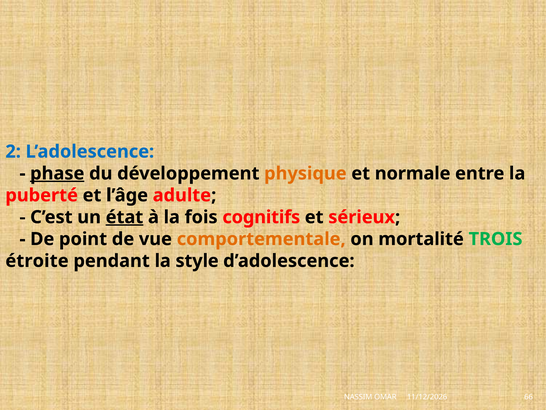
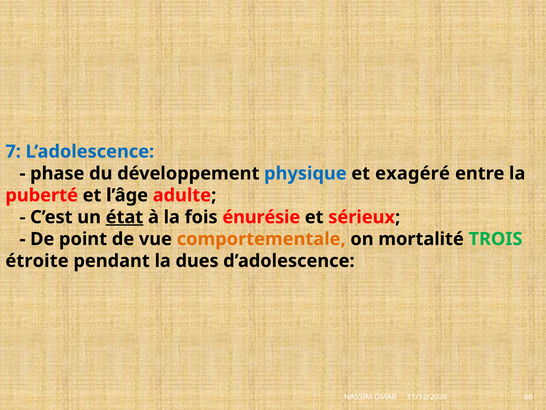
2: 2 -> 7
phase underline: present -> none
physique colour: orange -> blue
normale: normale -> exagéré
cognitifs: cognitifs -> énurésie
style: style -> dues
